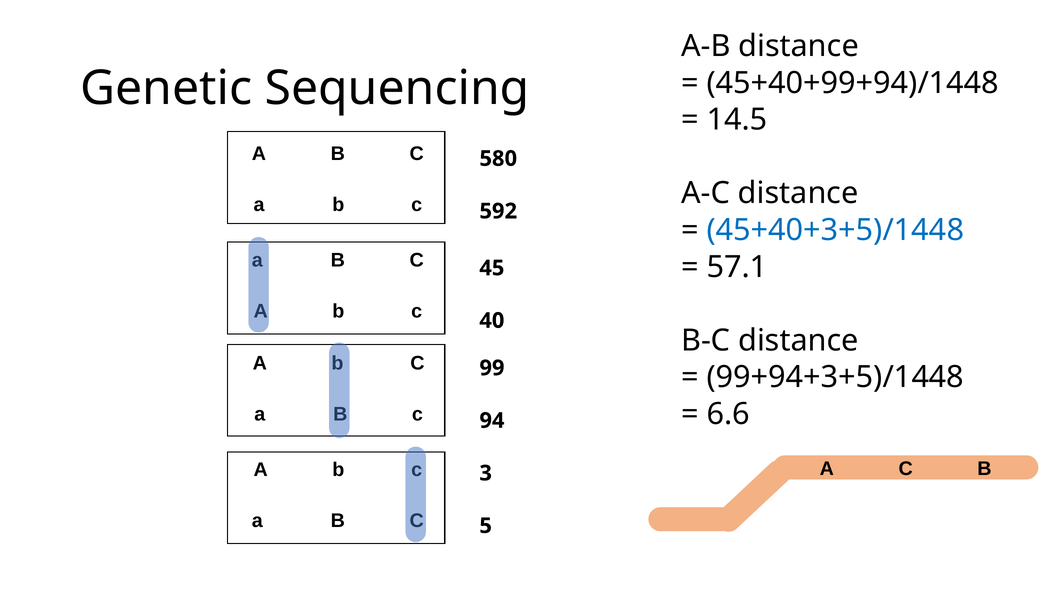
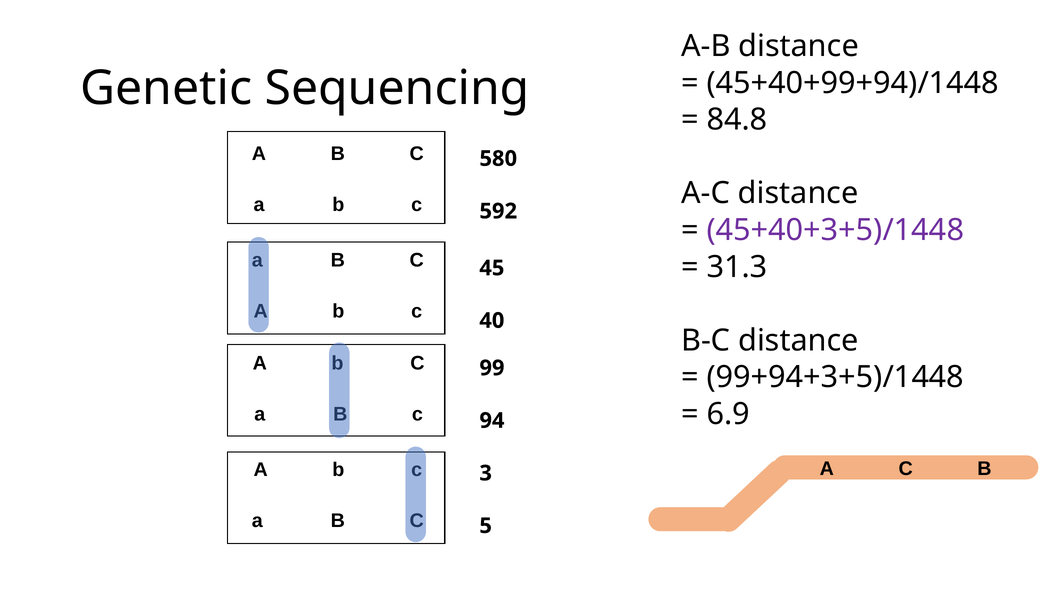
14.5: 14.5 -> 84.8
45+40+3+5)/1448 colour: blue -> purple
57.1: 57.1 -> 31.3
6.6: 6.6 -> 6.9
